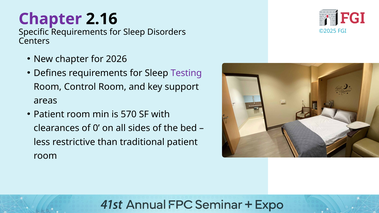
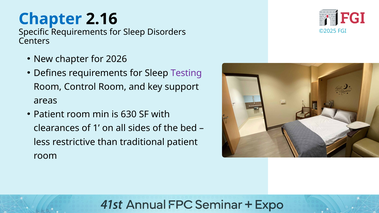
Chapter at (50, 19) colour: purple -> blue
570: 570 -> 630
0: 0 -> 1
